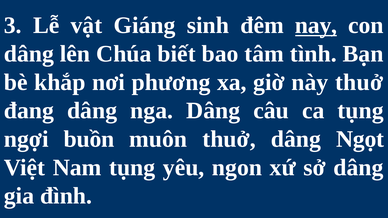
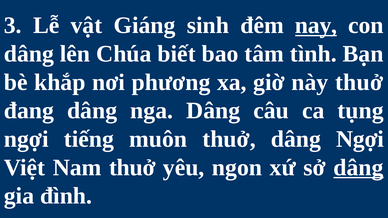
buồn: buồn -> tiếng
dâng Ngọt: Ngọt -> Ngợi
Nam tụng: tụng -> thuở
dâng at (358, 168) underline: none -> present
